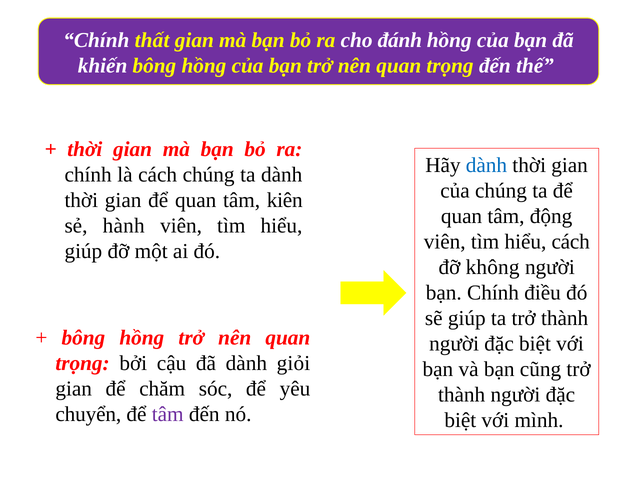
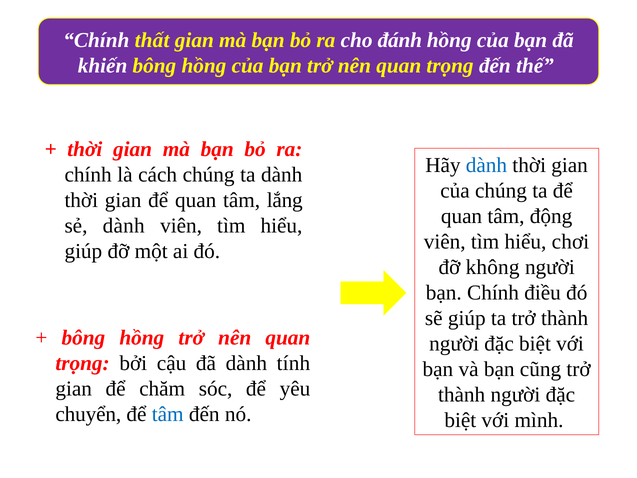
kiên: kiên -> lắng
sẻ hành: hành -> dành
hiểu cách: cách -> chơi
giỏi: giỏi -> tính
tâm at (168, 414) colour: purple -> blue
